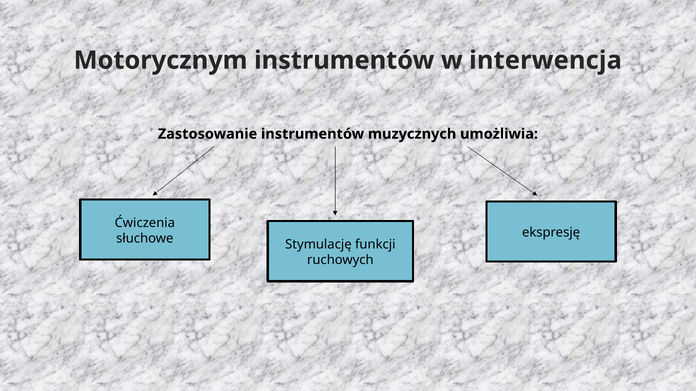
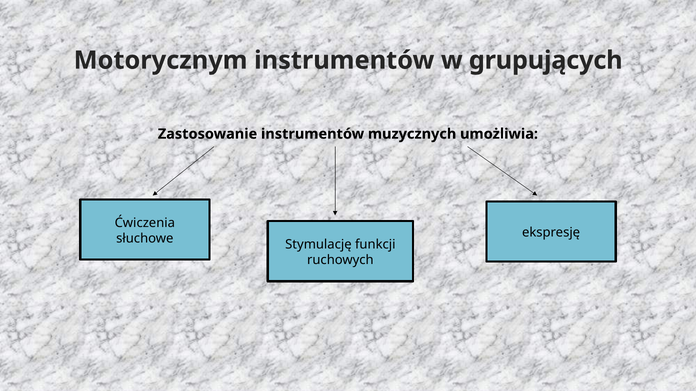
interwencja: interwencja -> grupujących
